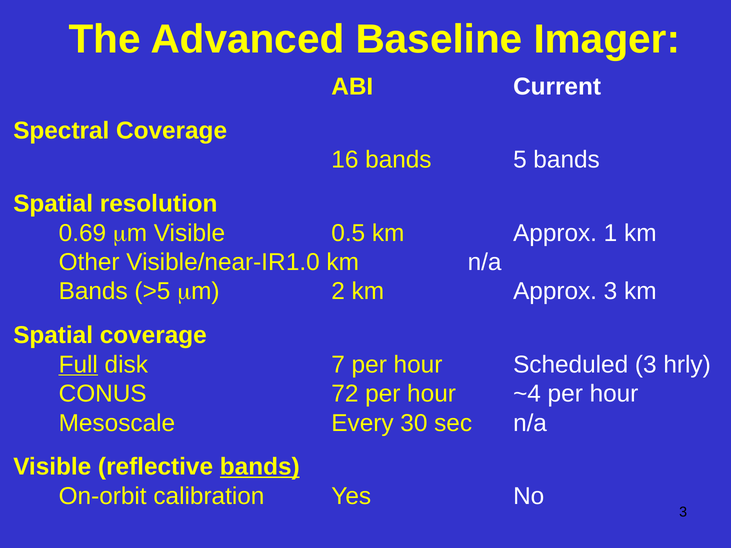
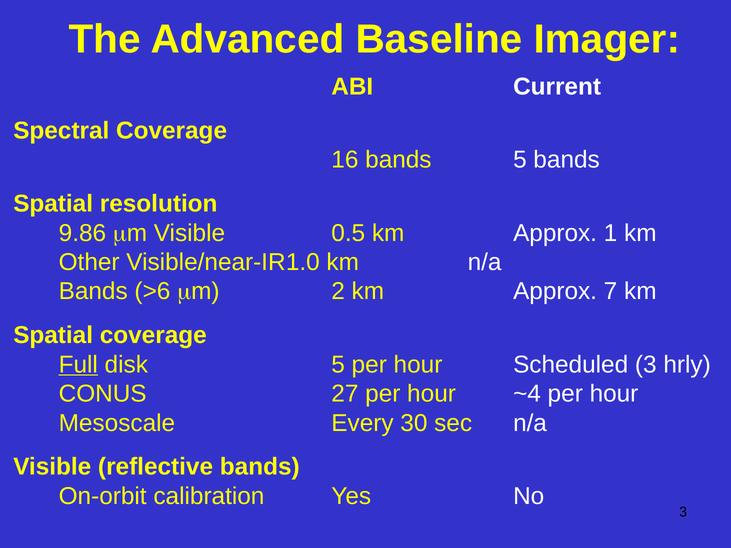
0.69: 0.69 -> 9.86
>5: >5 -> >6
Approx 3: 3 -> 7
disk 7: 7 -> 5
72: 72 -> 27
bands at (260, 467) underline: present -> none
